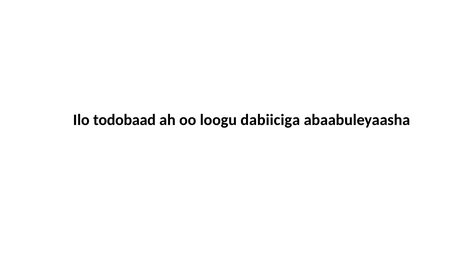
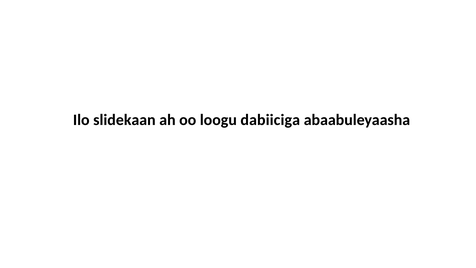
todobaad: todobaad -> slidekaan
